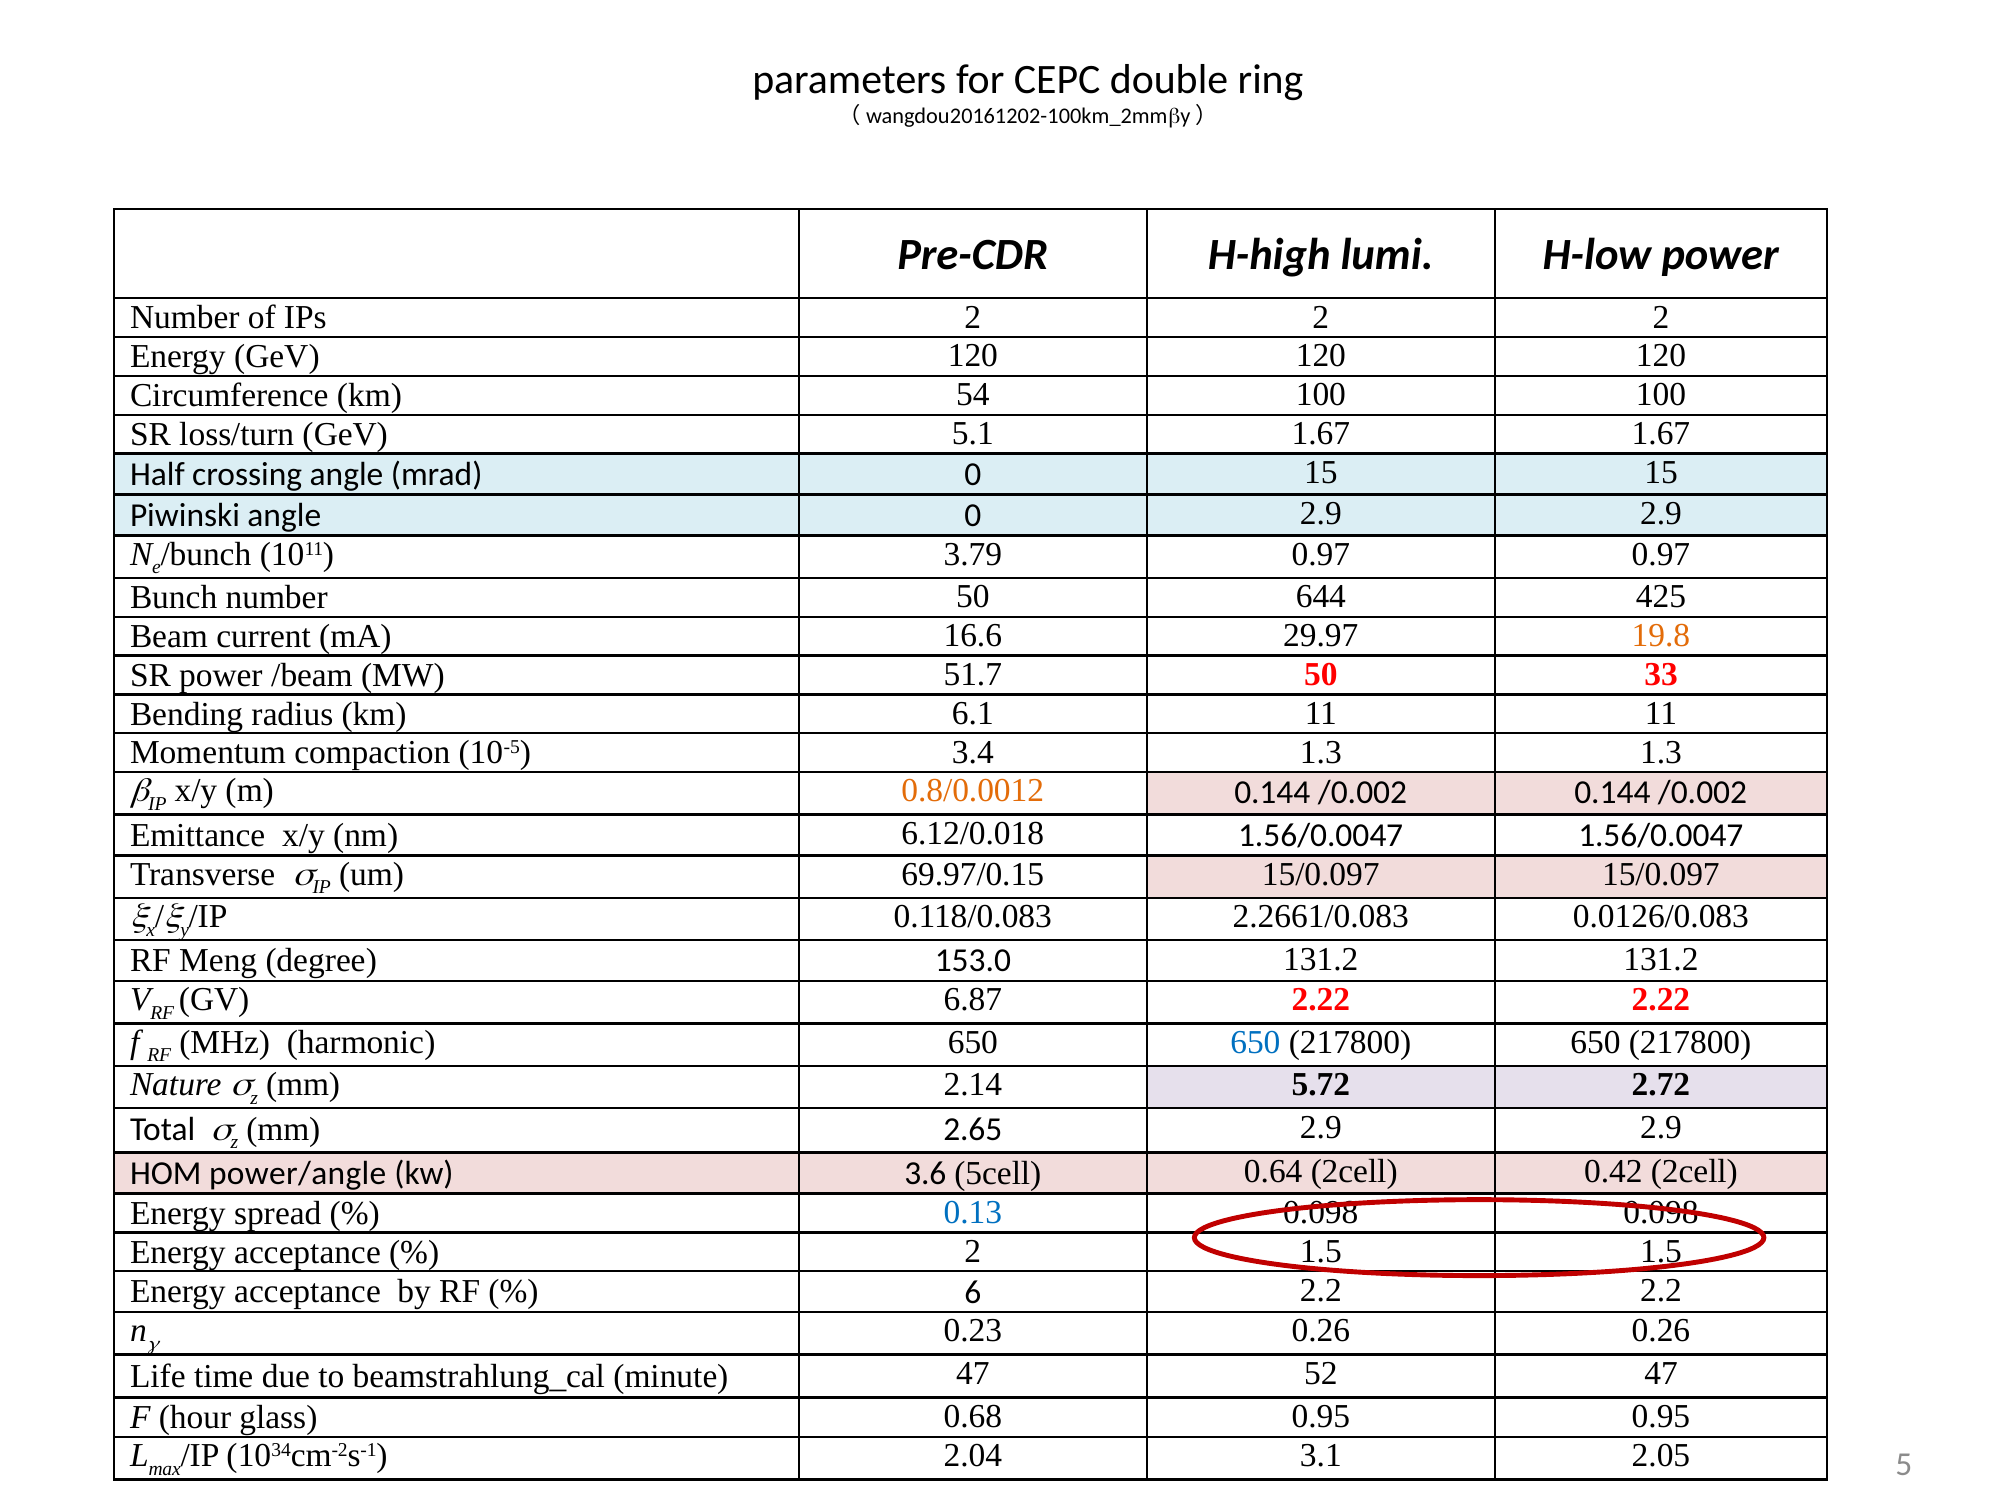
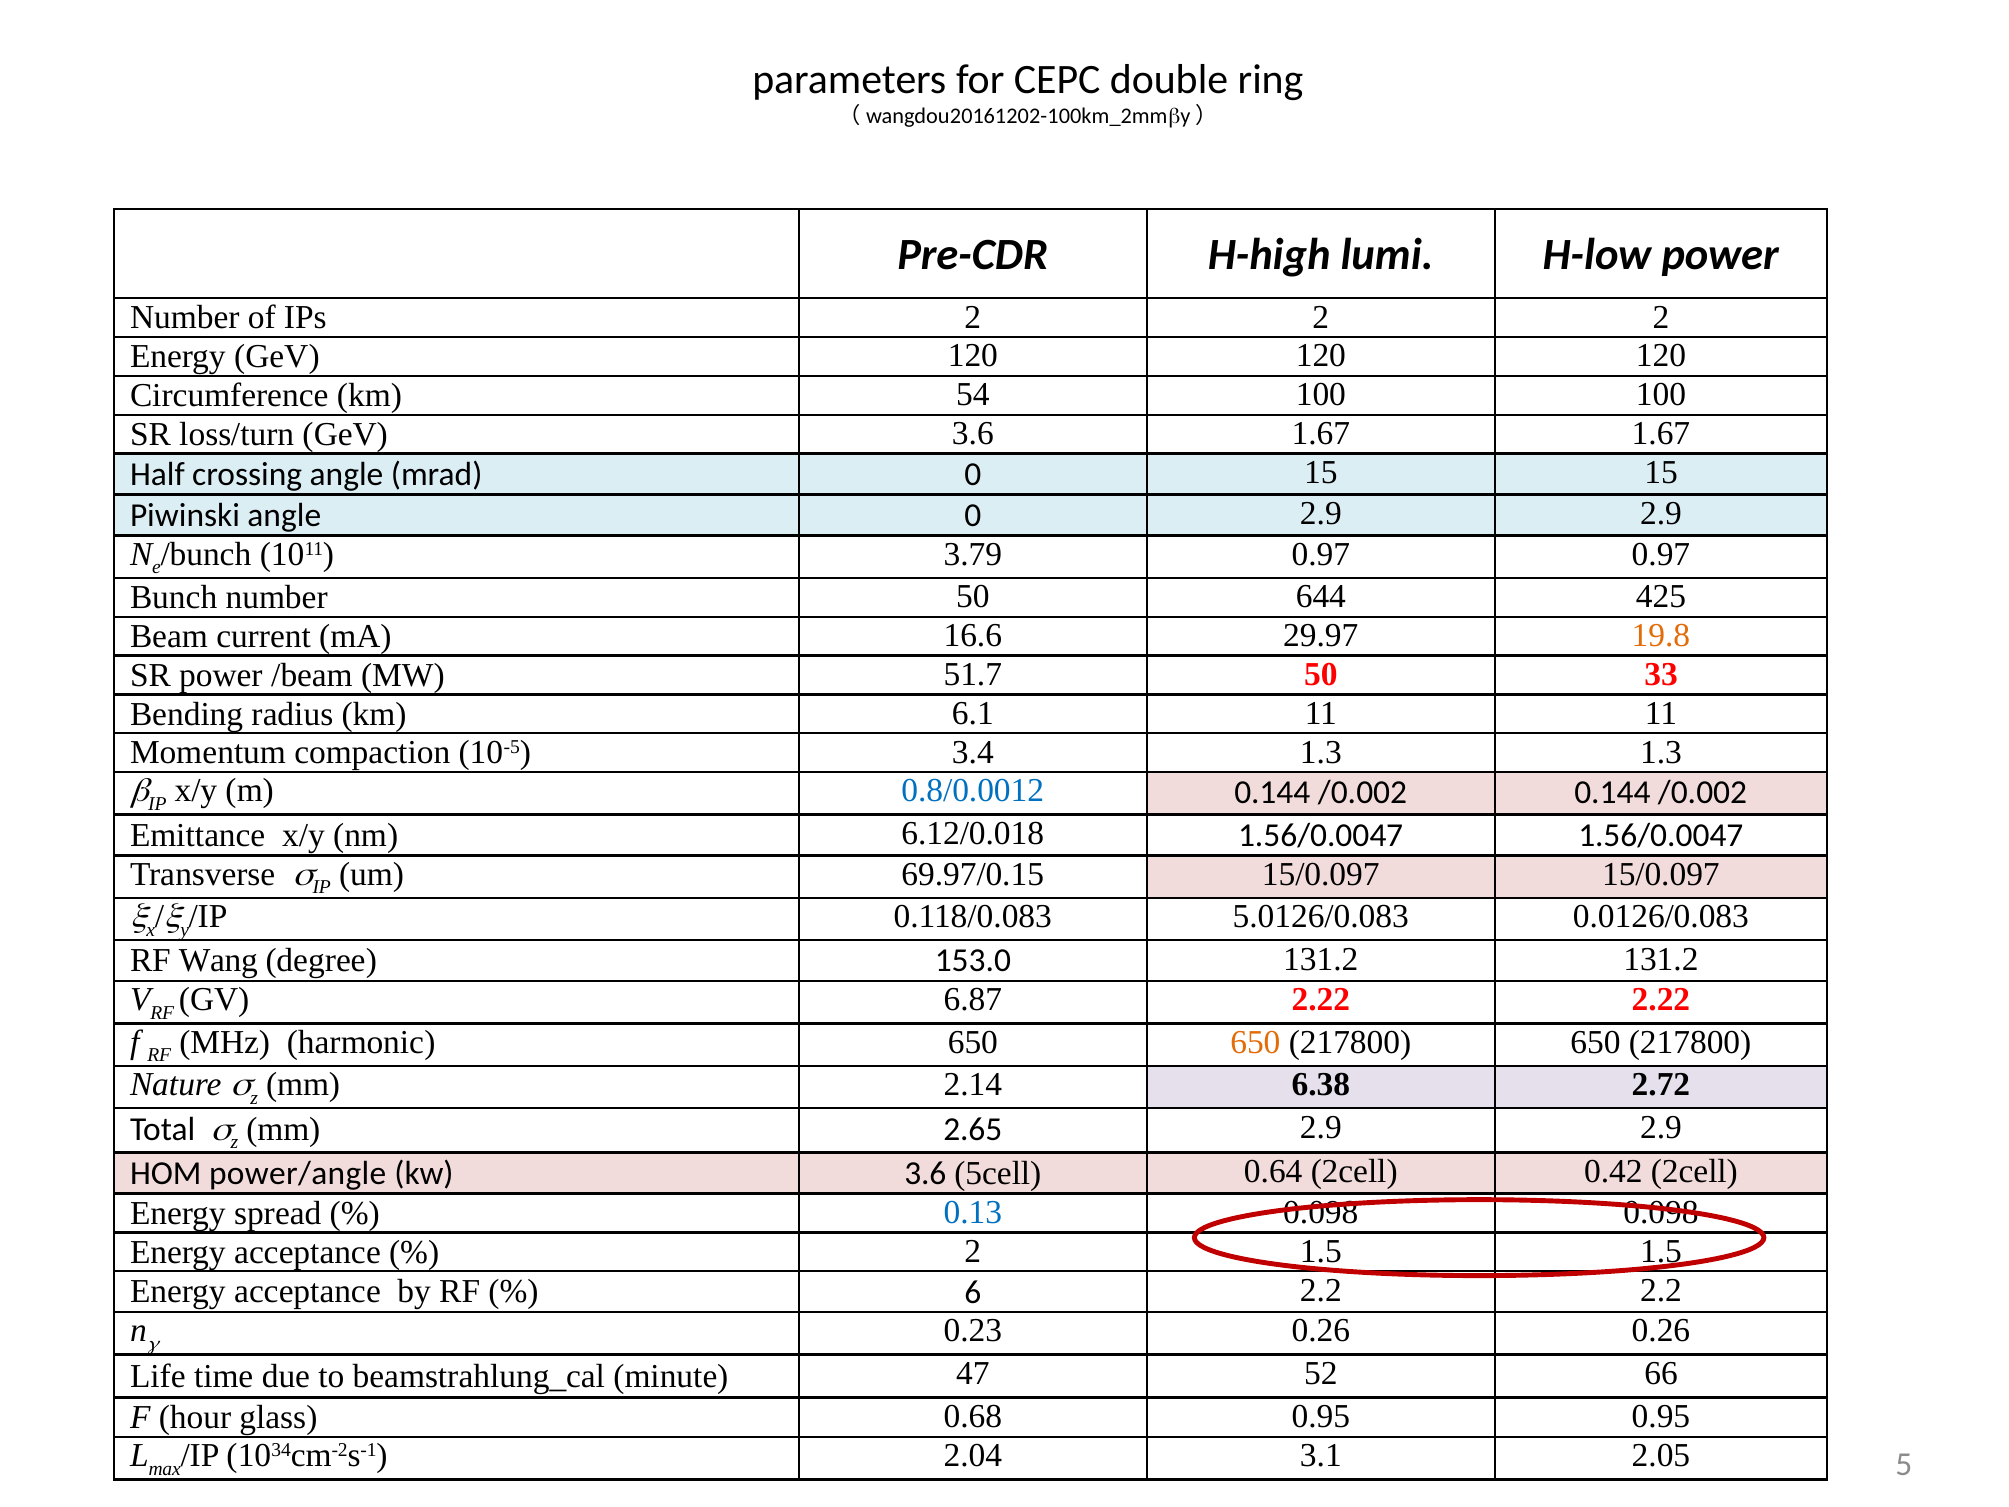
GeV 5.1: 5.1 -> 3.6
0.8/0.0012 colour: orange -> blue
2.2661/0.083: 2.2661/0.083 -> 5.0126/0.083
Meng: Meng -> Wang
650 at (1255, 1042) colour: blue -> orange
5.72: 5.72 -> 6.38
52 47: 47 -> 66
